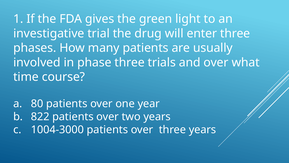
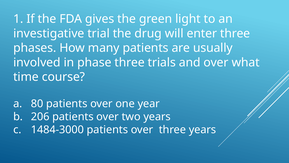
822: 822 -> 206
1004-3000: 1004-3000 -> 1484-3000
